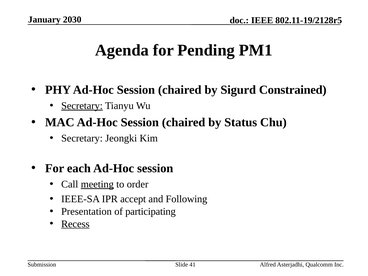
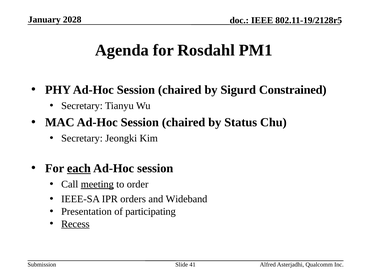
2030: 2030 -> 2028
Pending: Pending -> Rosdahl
Secretary at (82, 106) underline: present -> none
each underline: none -> present
accept: accept -> orders
Following: Following -> Wideband
